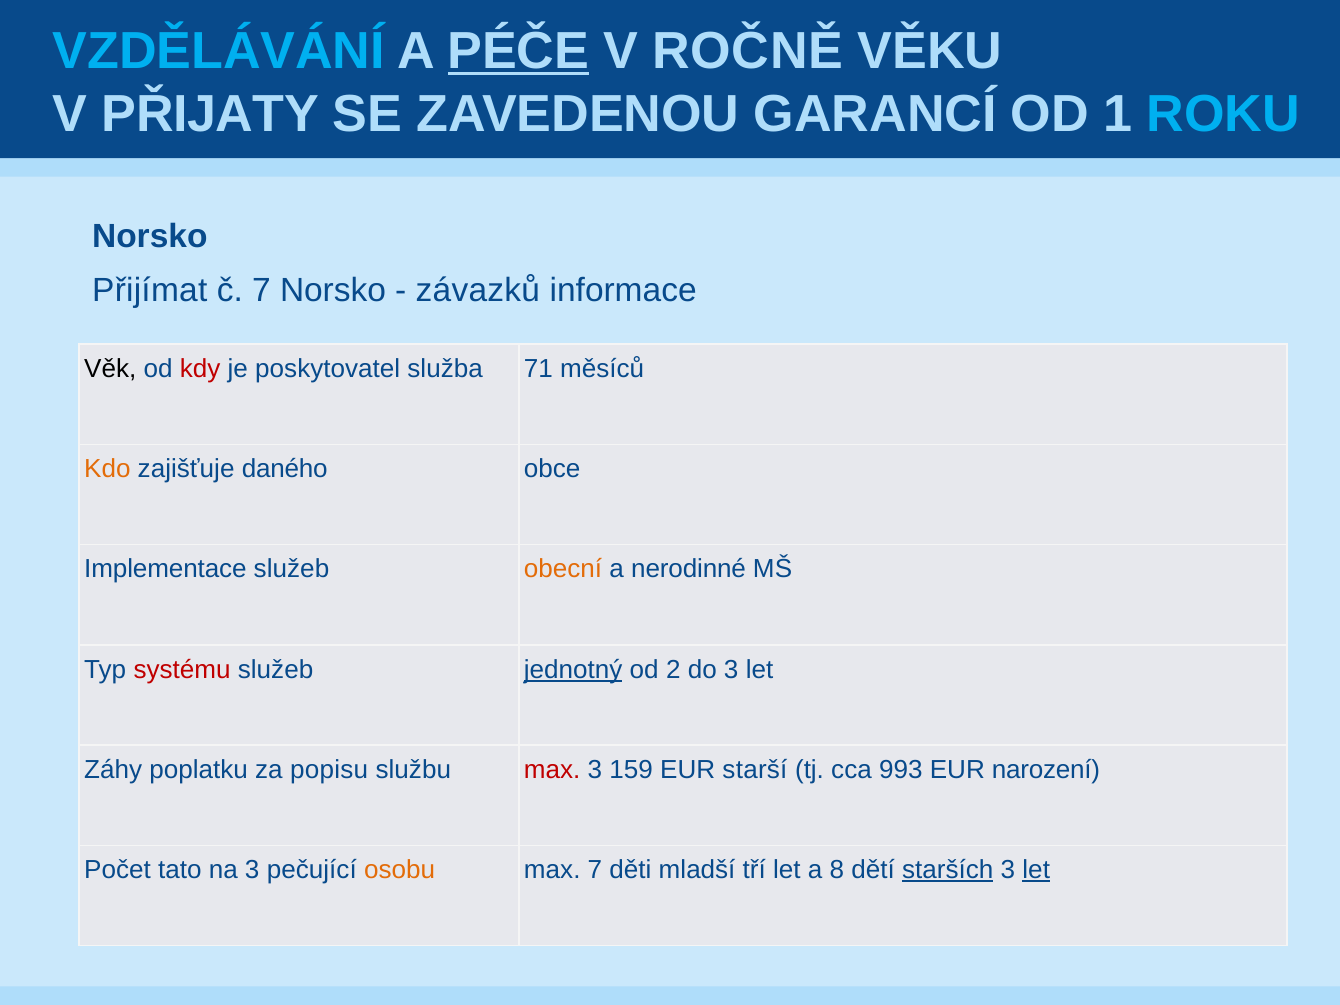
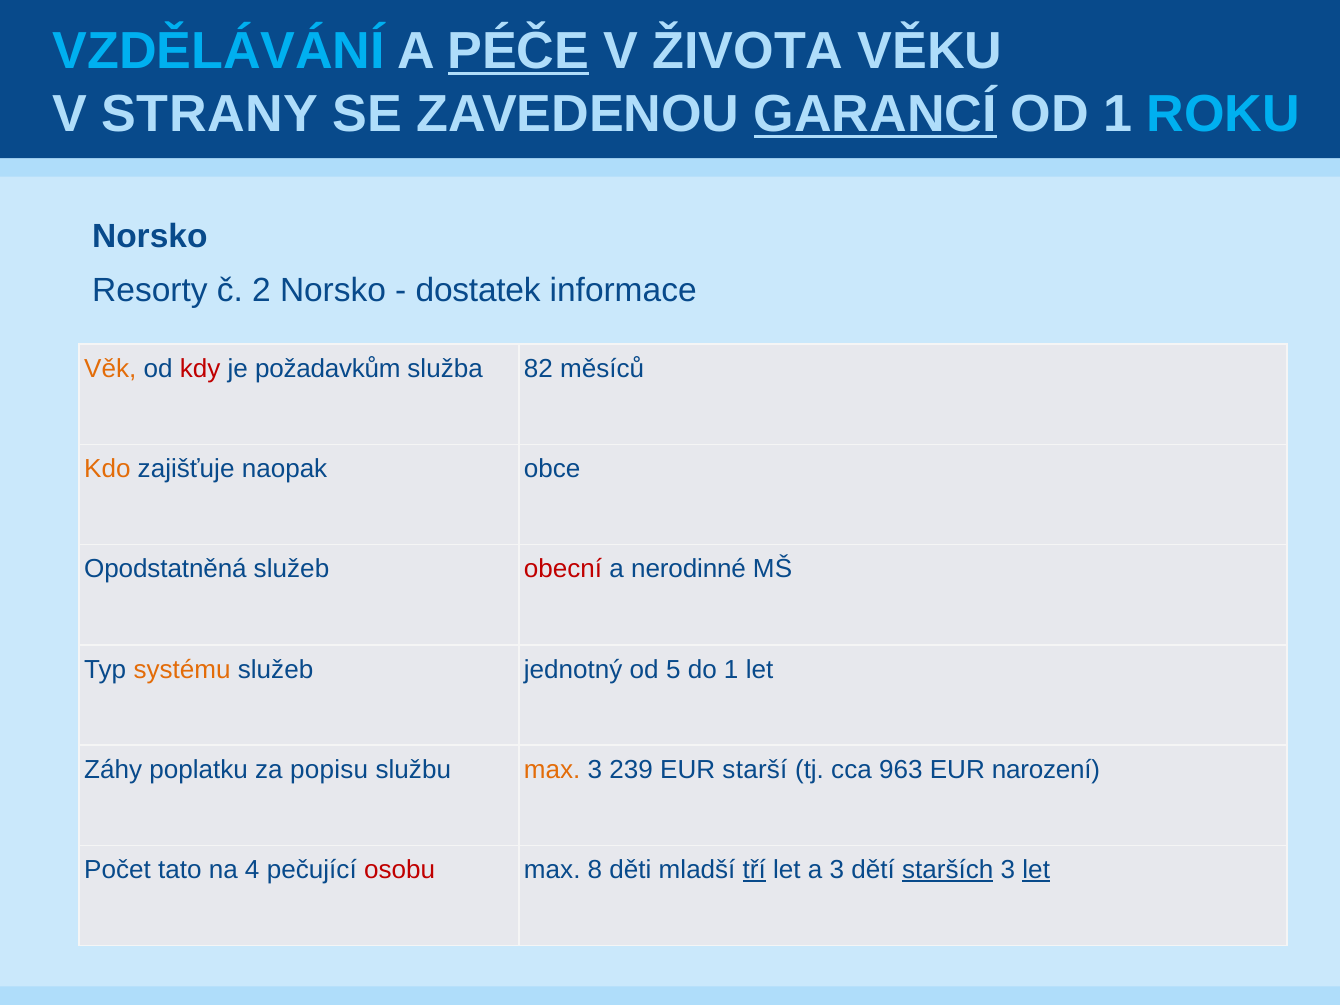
ROČNĚ: ROČNĚ -> ŽIVOTA
PŘIJATY: PŘIJATY -> STRANY
GARANCÍ underline: none -> present
Přijímat: Přijímat -> Resorty
č 7: 7 -> 2
závazků: závazků -> dostatek
Věk colour: black -> orange
poskytovatel: poskytovatel -> požadavkům
71: 71 -> 82
daného: daného -> naopak
Implementace: Implementace -> Opodstatněná
obecní colour: orange -> red
systému colour: red -> orange
jednotný underline: present -> none
2: 2 -> 5
do 3: 3 -> 1
max at (552, 770) colour: red -> orange
159: 159 -> 239
993: 993 -> 963
na 3: 3 -> 4
osobu colour: orange -> red
max 7: 7 -> 8
tří underline: none -> present
a 8: 8 -> 3
